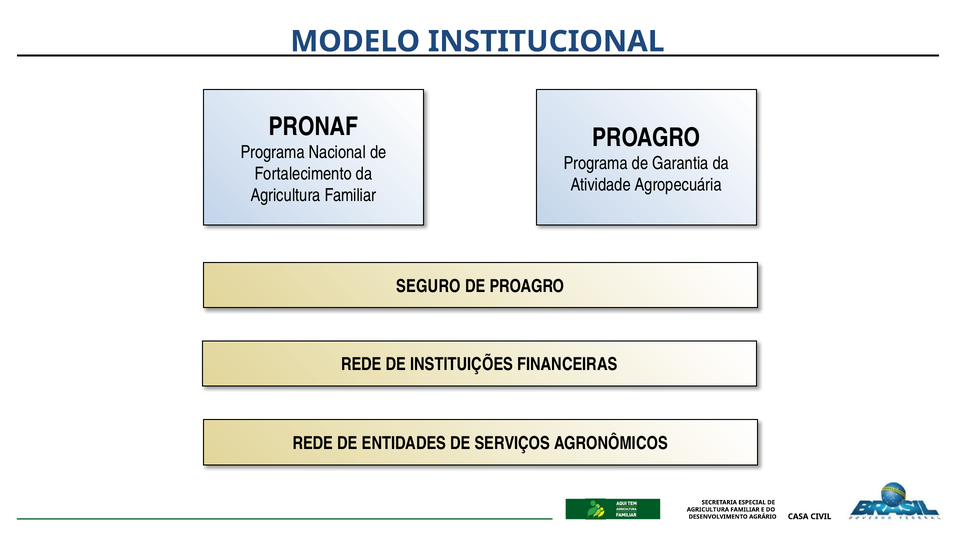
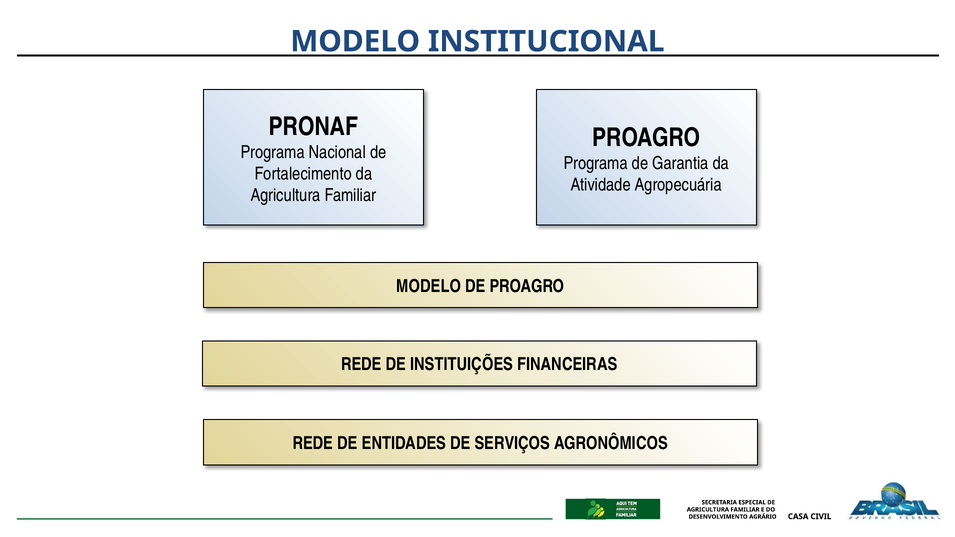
SEGURO at (429, 286): SEGURO -> MODELO
